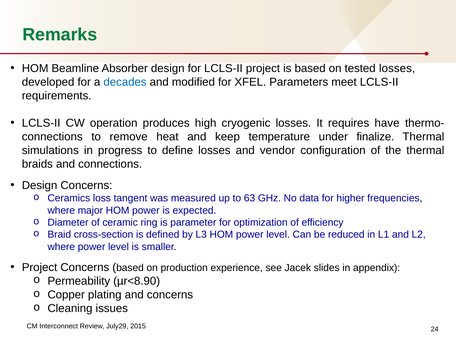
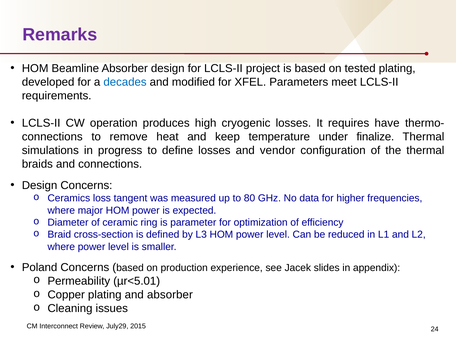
Remarks colour: green -> purple
tested losses: losses -> plating
63: 63 -> 80
Project at (40, 267): Project -> Poland
µr<8.90: µr<8.90 -> µr<5.01
and concerns: concerns -> absorber
